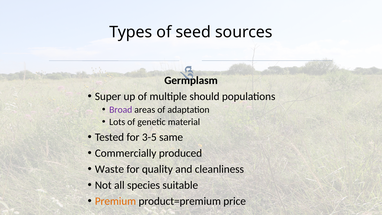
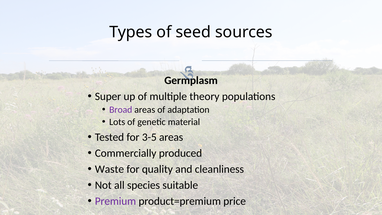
should: should -> theory
3-5 same: same -> areas
Premium colour: orange -> purple
